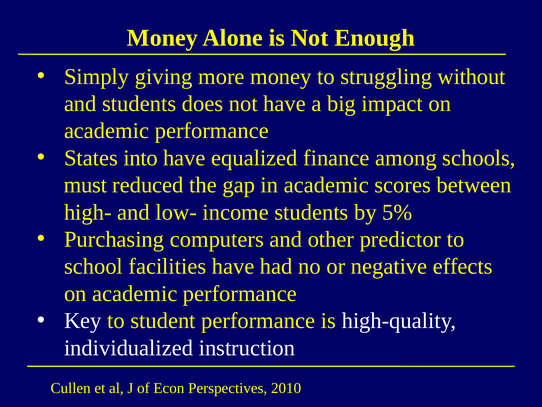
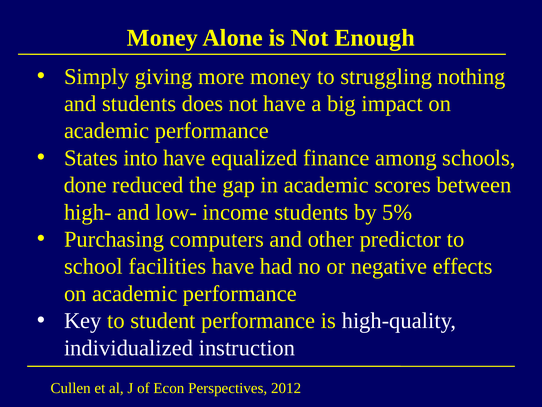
without: without -> nothing
must: must -> done
2010: 2010 -> 2012
